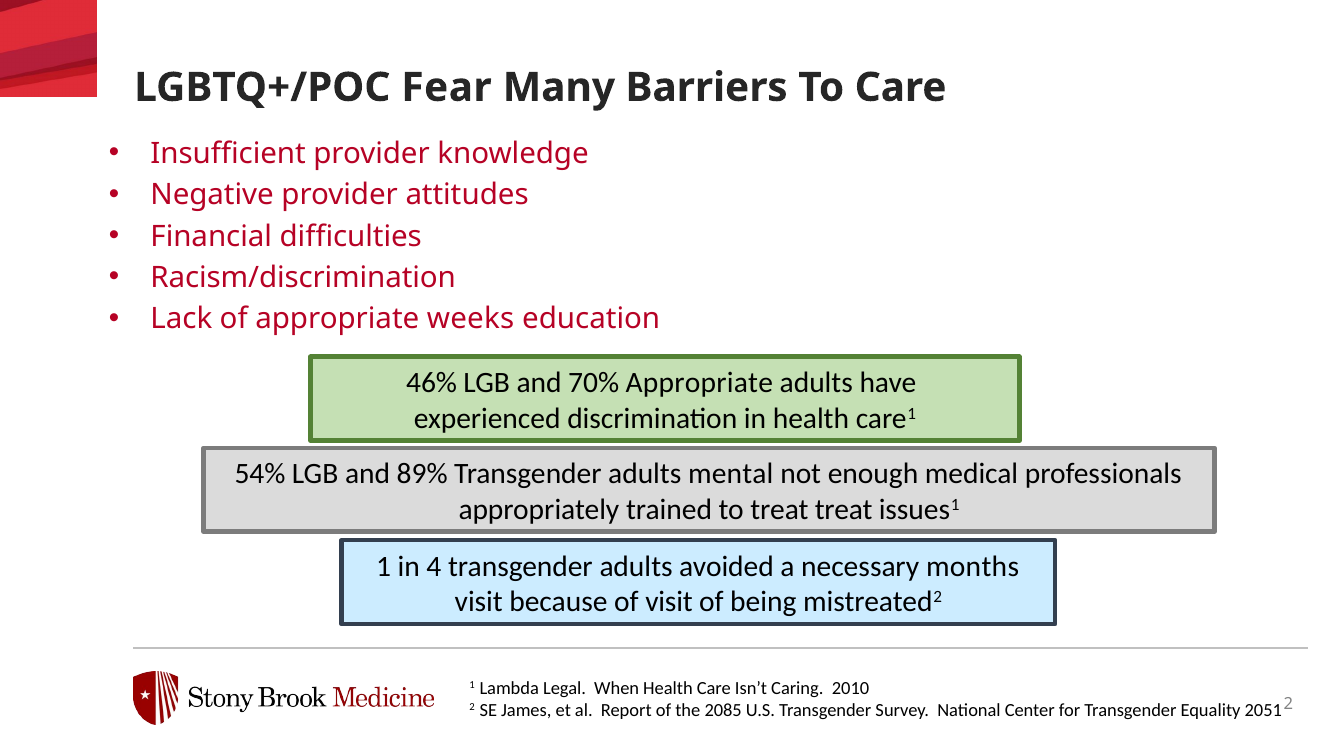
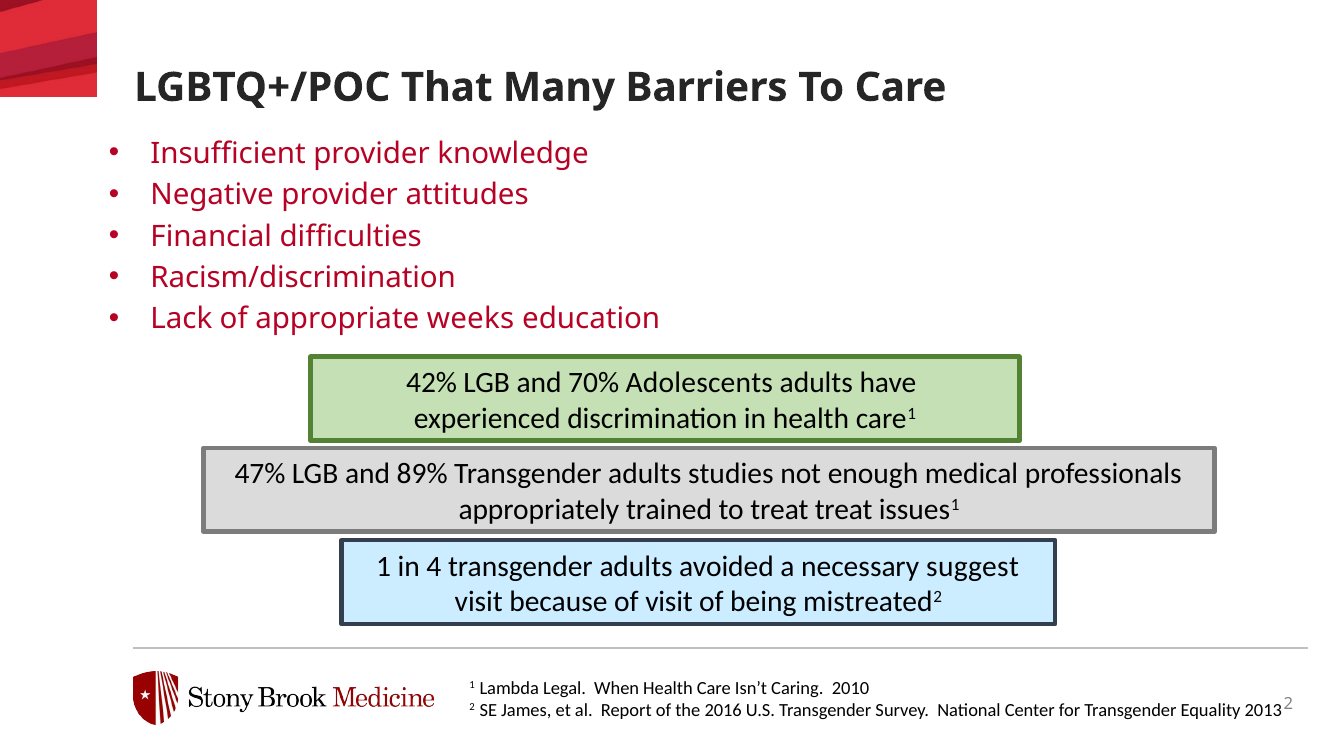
Fear: Fear -> That
46%: 46% -> 42%
70% Appropriate: Appropriate -> Adolescents
54%: 54% -> 47%
mental: mental -> studies
months: months -> suggest
2085: 2085 -> 2016
2051: 2051 -> 2013
